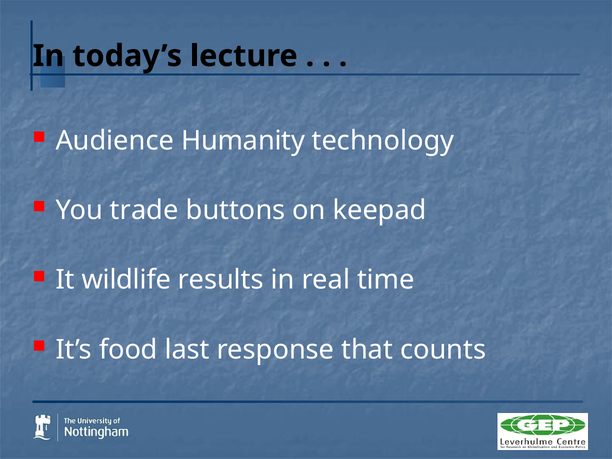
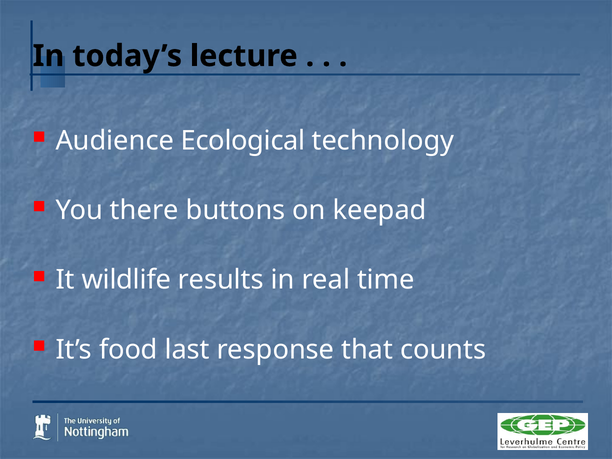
Humanity: Humanity -> Ecological
trade: trade -> there
